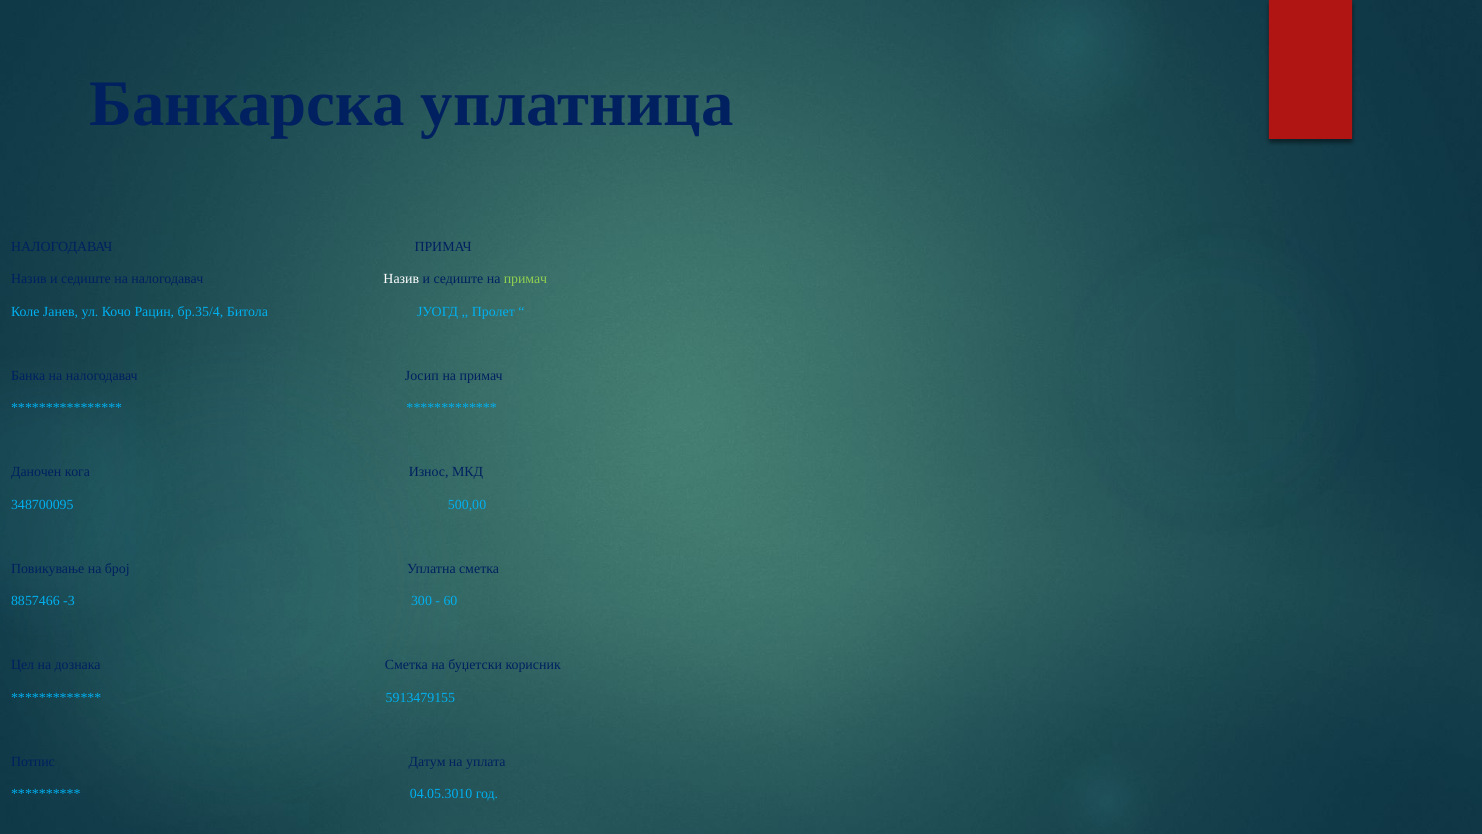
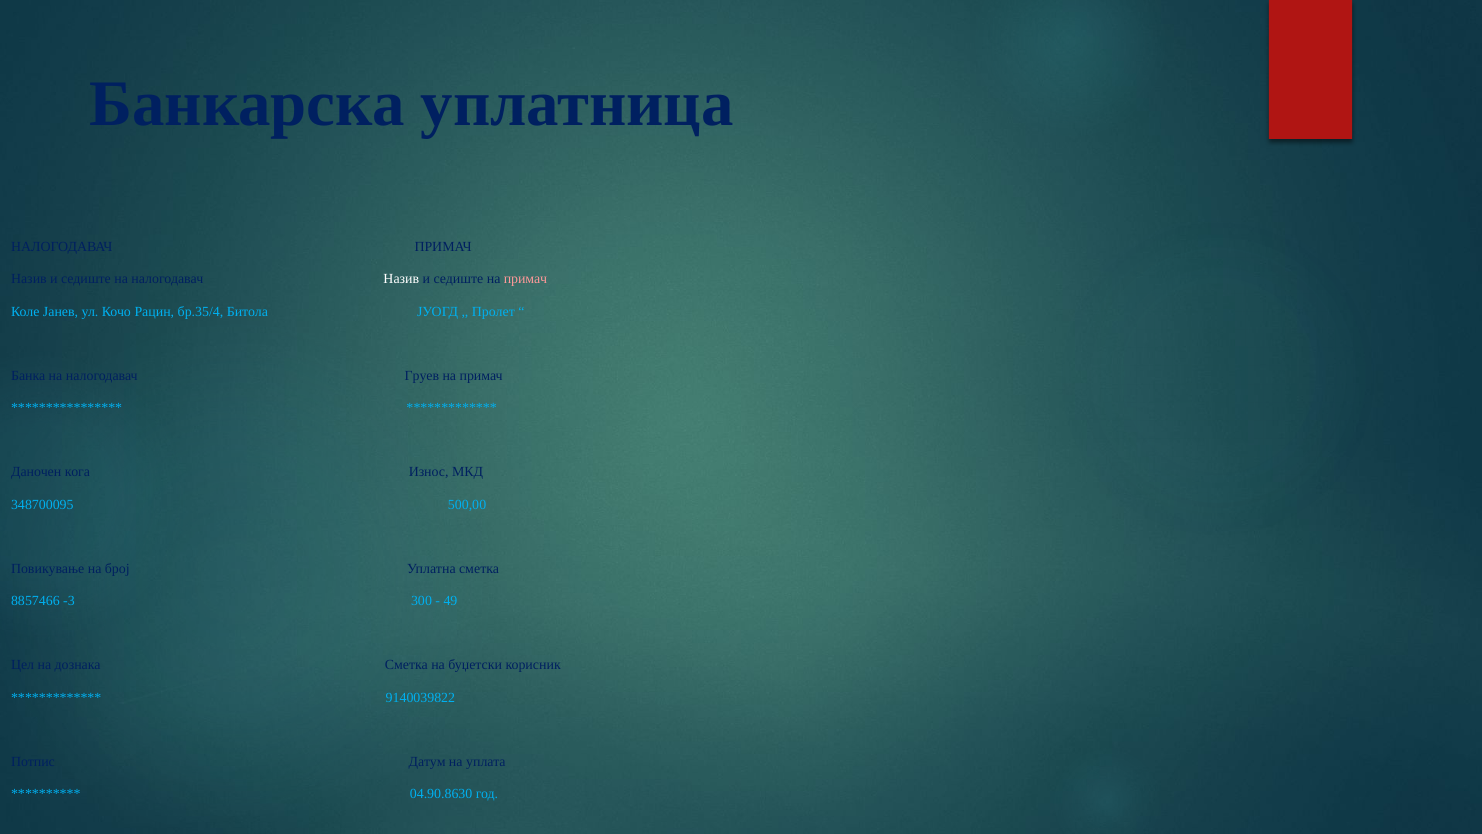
примач at (526, 279) colour: light green -> pink
Јосип: Јосип -> Груев
60: 60 -> 49
5913479155: 5913479155 -> 9140039822
04.05.3010: 04.05.3010 -> 04.90.8630
